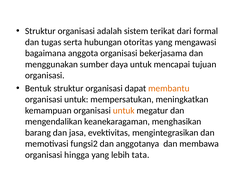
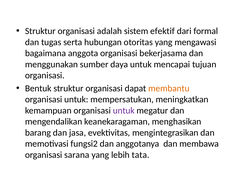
terikat: terikat -> efektif
untuk at (124, 110) colour: orange -> purple
hingga: hingga -> sarana
